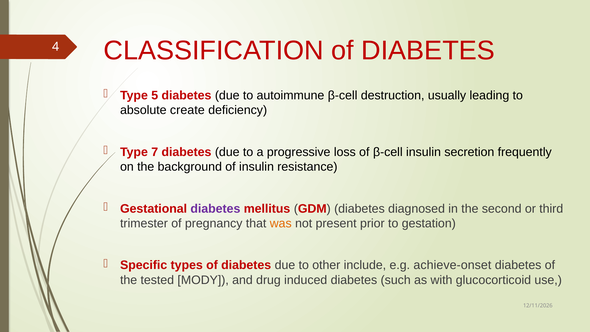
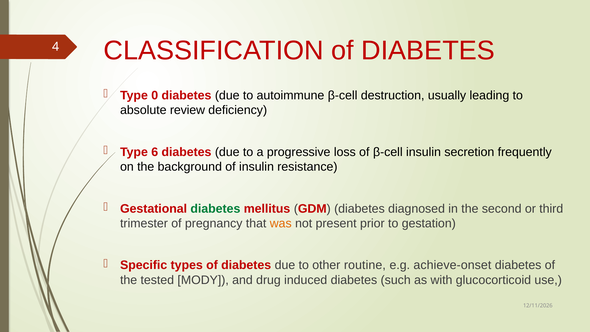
5: 5 -> 0
create: create -> review
7: 7 -> 6
diabetes at (215, 209) colour: purple -> green
include: include -> routine
